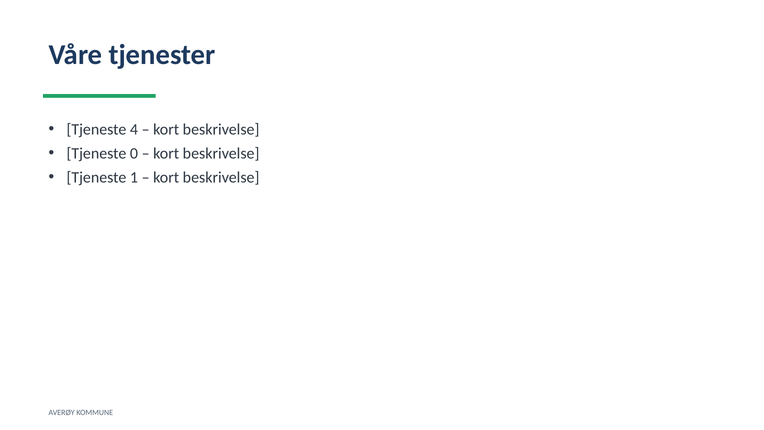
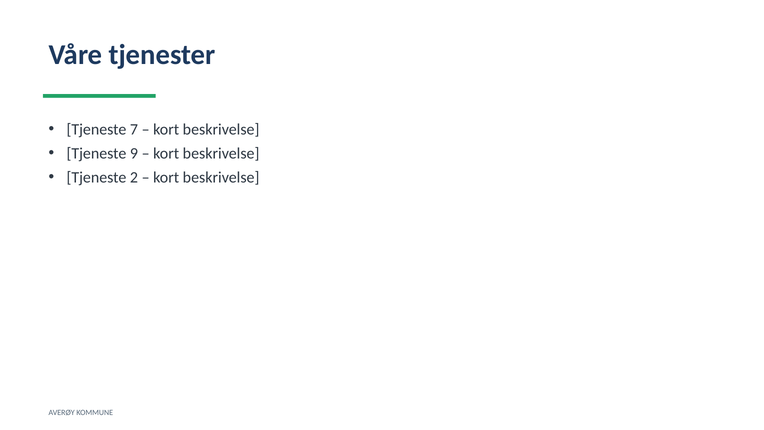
4: 4 -> 7
0: 0 -> 9
1: 1 -> 2
